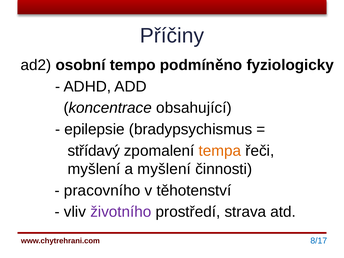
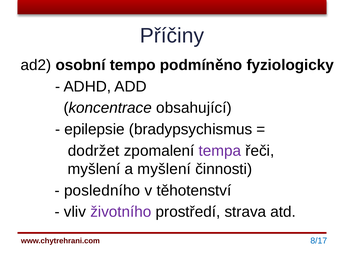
střídavý: střídavý -> dodržet
tempa colour: orange -> purple
pracovního: pracovního -> posledního
